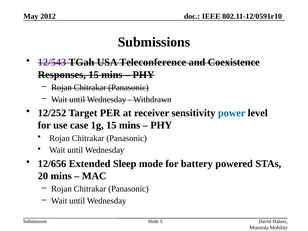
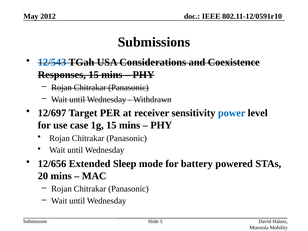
12/543 colour: purple -> blue
Teleconference: Teleconference -> Considerations
12/252: 12/252 -> 12/697
